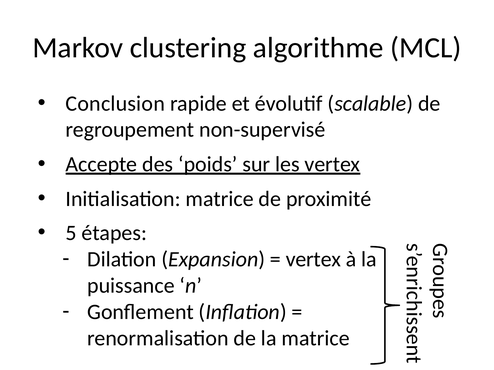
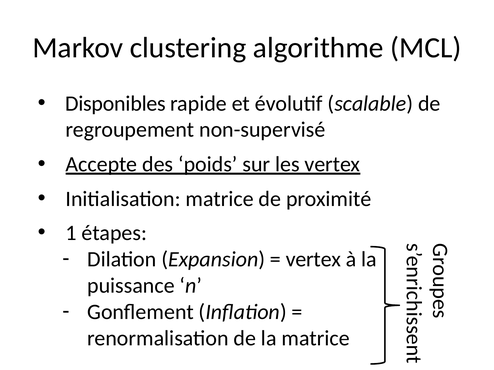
Conclusion: Conclusion -> Disponibles
5: 5 -> 1
